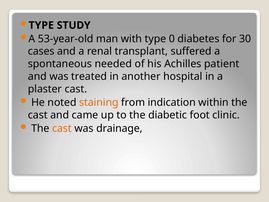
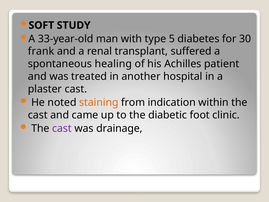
TYPE at (41, 25): TYPE -> SOFT
53-year-old: 53-year-old -> 33-year-old
0: 0 -> 5
cases: cases -> frank
needed: needed -> healing
cast at (62, 128) colour: orange -> purple
